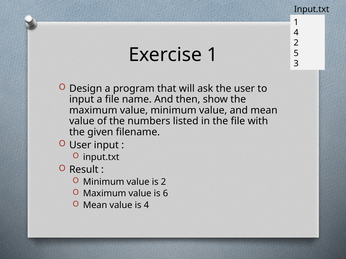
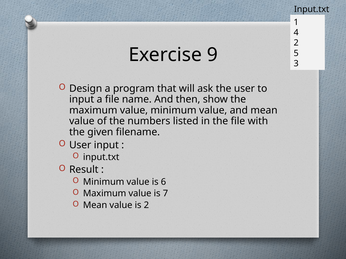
Exercise 1: 1 -> 9
is 2: 2 -> 6
6: 6 -> 7
is 4: 4 -> 2
